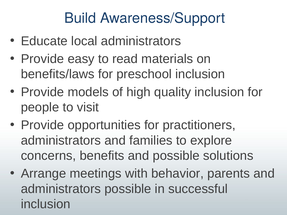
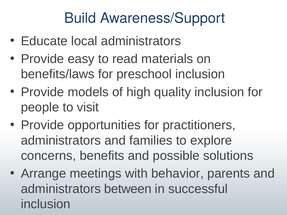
administrators possible: possible -> between
